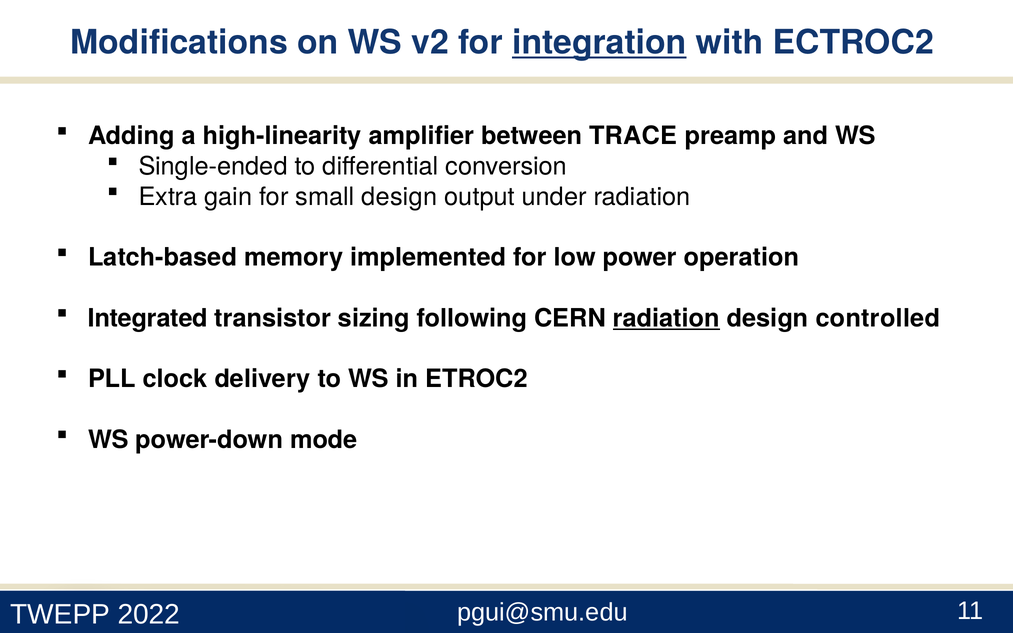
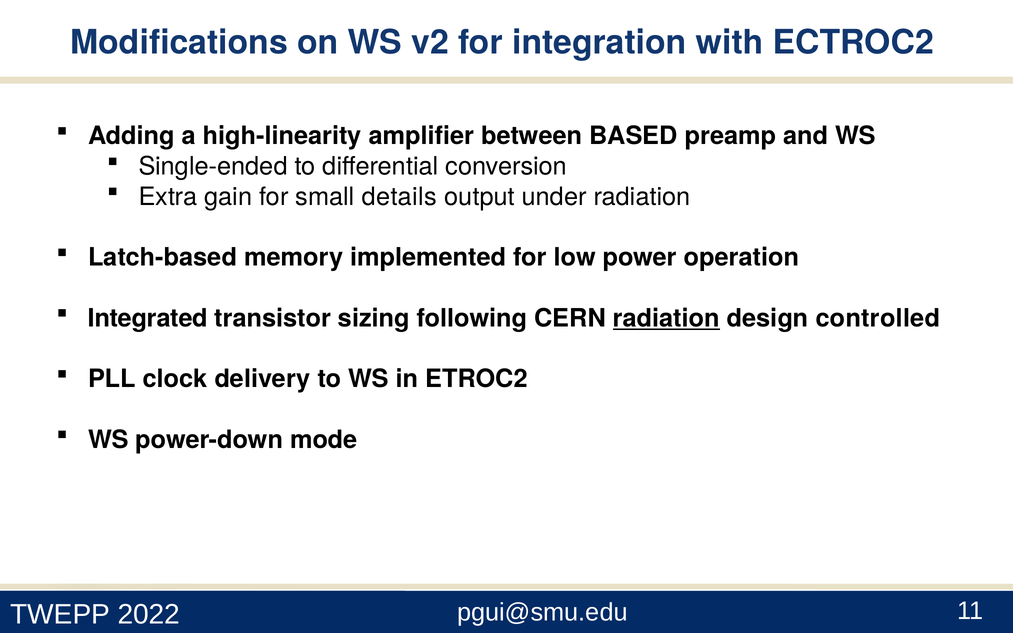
integration underline: present -> none
TRACE: TRACE -> BASED
small design: design -> details
